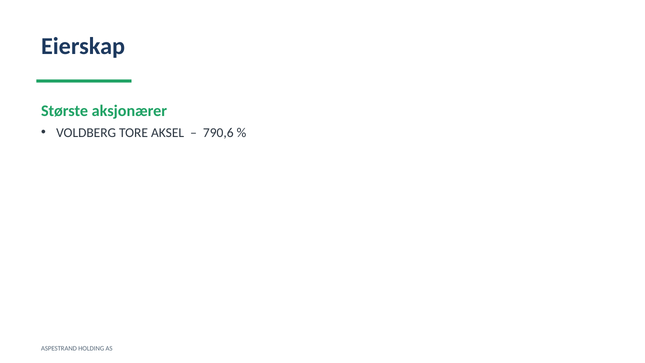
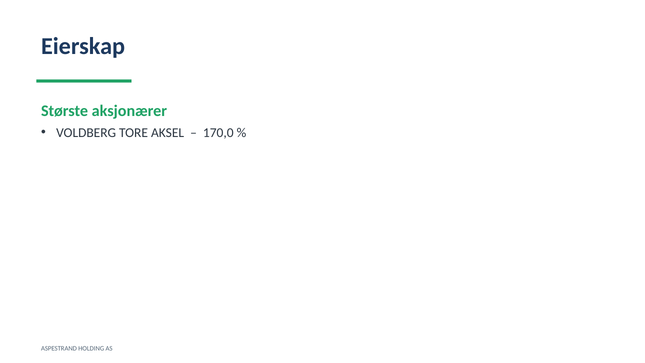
790,6: 790,6 -> 170,0
